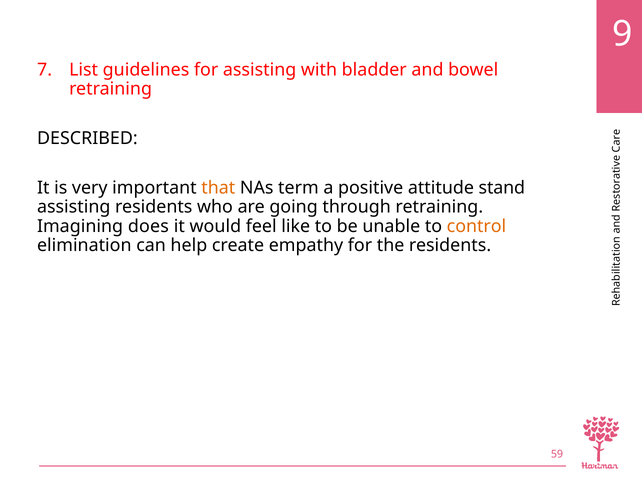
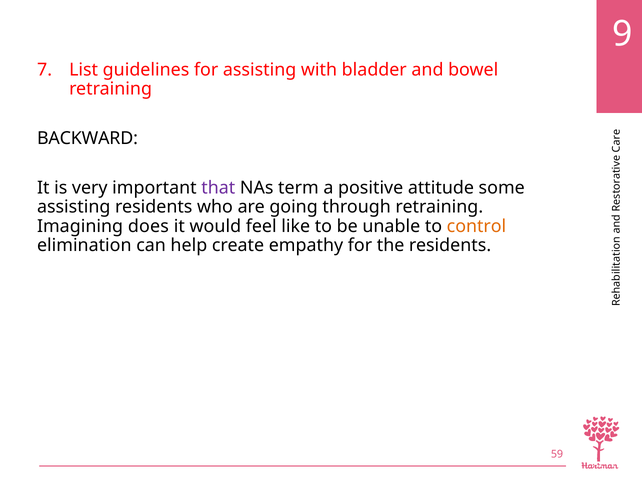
DESCRIBED: DESCRIBED -> BACKWARD
that colour: orange -> purple
stand: stand -> some
